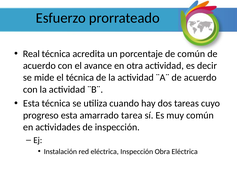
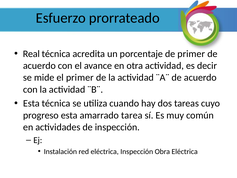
de común: común -> primer
el técnica: técnica -> primer
